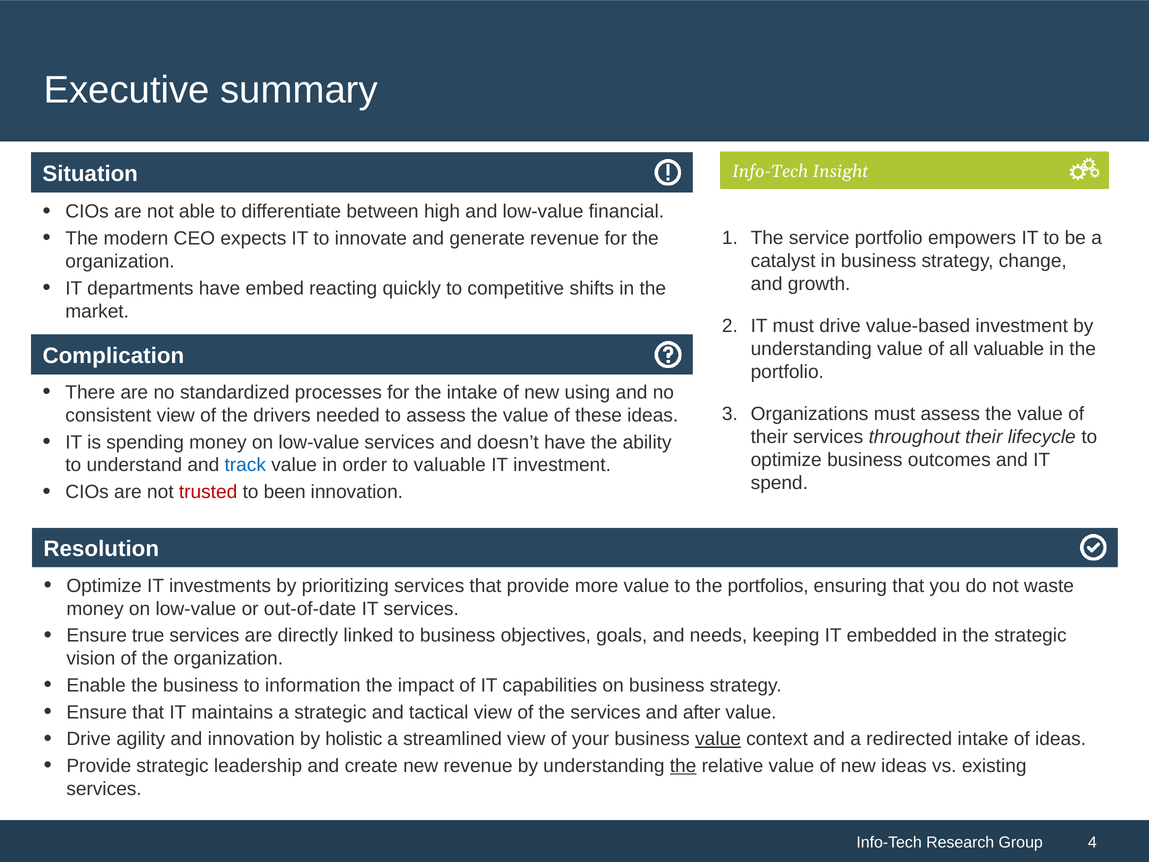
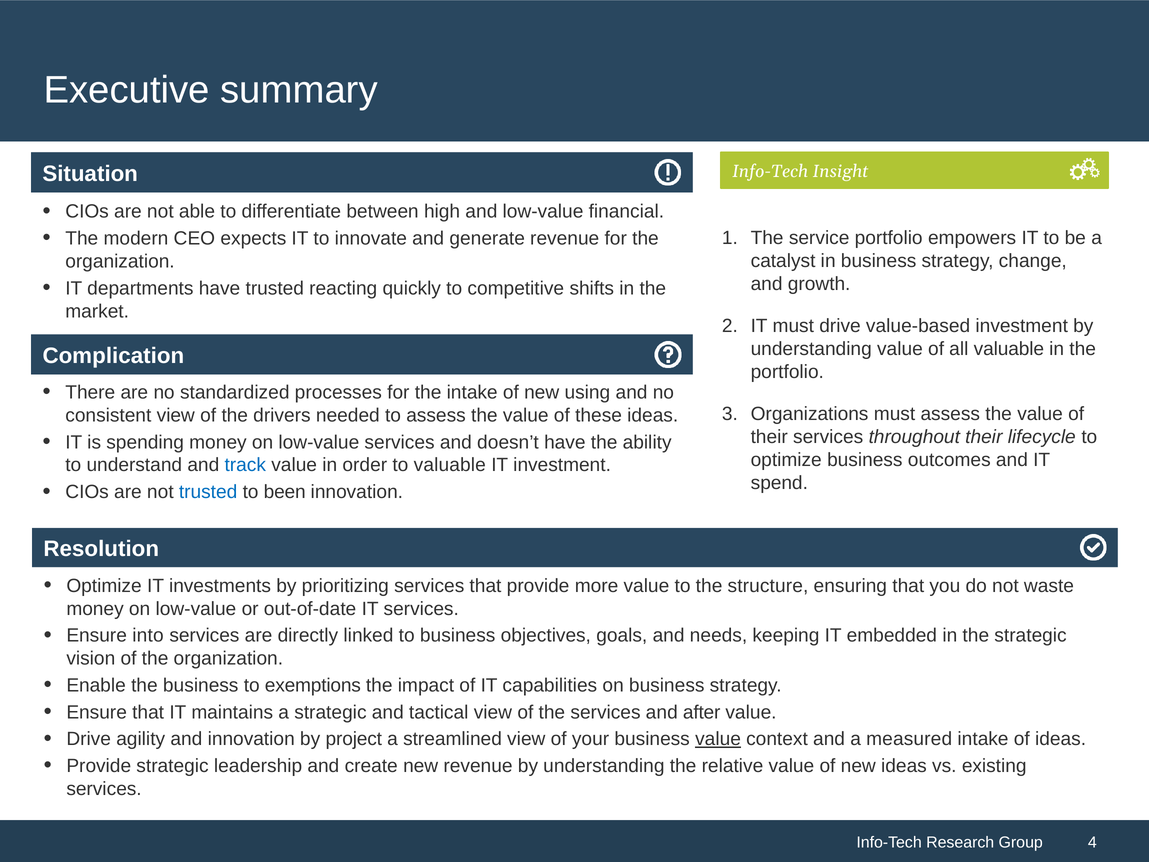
have embed: embed -> trusted
trusted at (208, 492) colour: red -> blue
portfolios: portfolios -> structure
true: true -> into
information: information -> exemptions
holistic: holistic -> project
redirected: redirected -> measured
the at (683, 766) underline: present -> none
